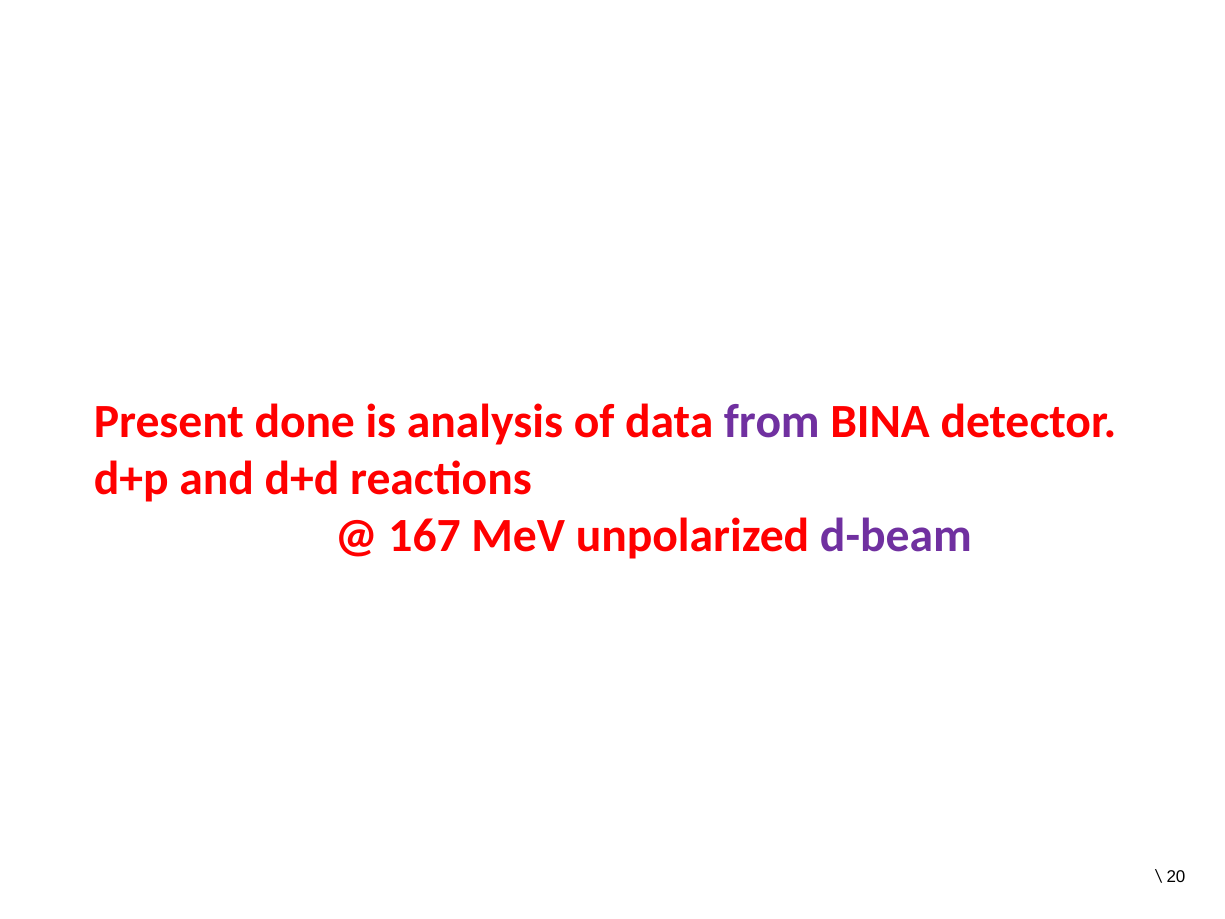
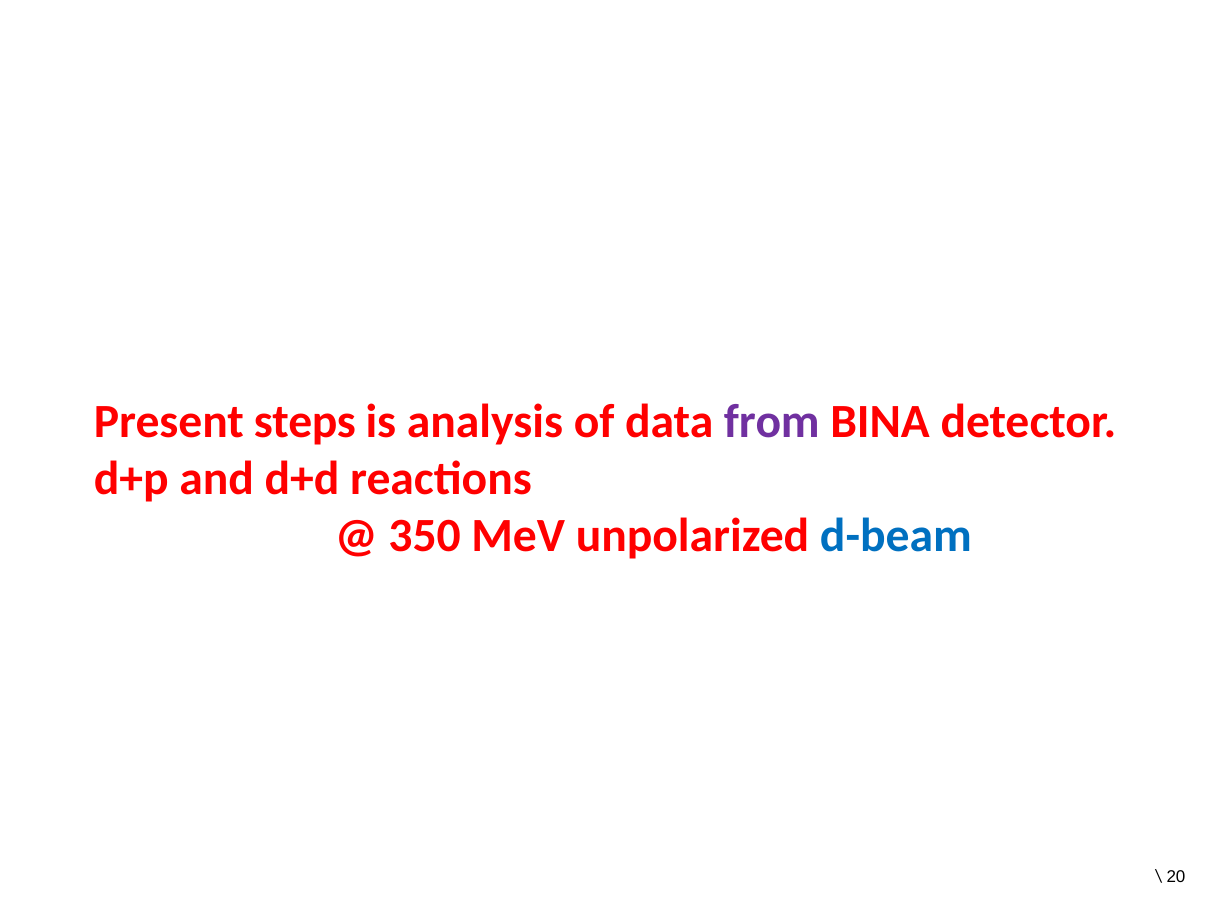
done: done -> steps
167: 167 -> 350
d-beam colour: purple -> blue
